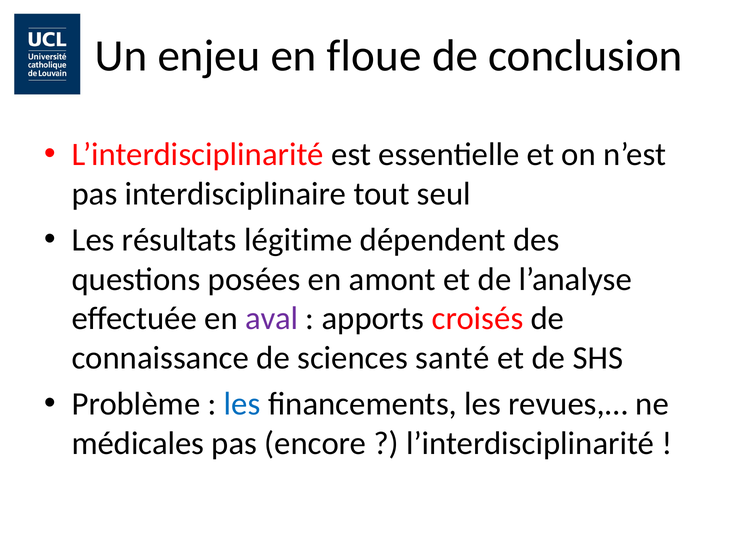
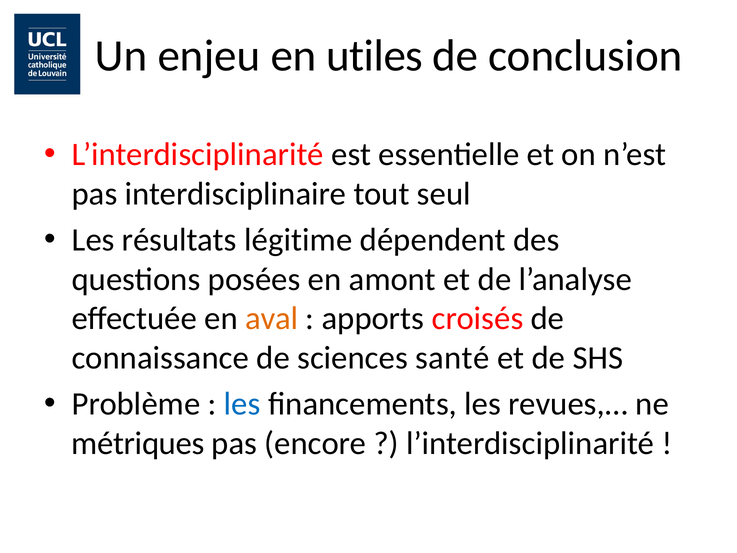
floue: floue -> utiles
aval colour: purple -> orange
médicales: médicales -> métriques
